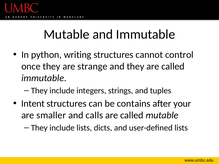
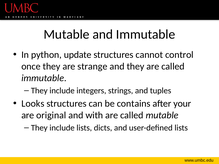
writing: writing -> update
Intent: Intent -> Looks
smaller: smaller -> original
calls: calls -> with
